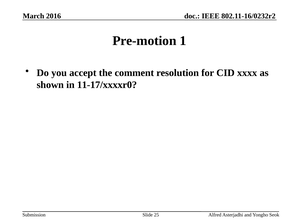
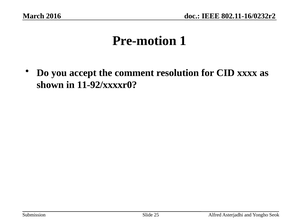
11-17/xxxxr0: 11-17/xxxxr0 -> 11-92/xxxxr0
